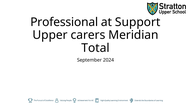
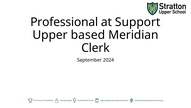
carers: carers -> based
Total: Total -> Clerk
